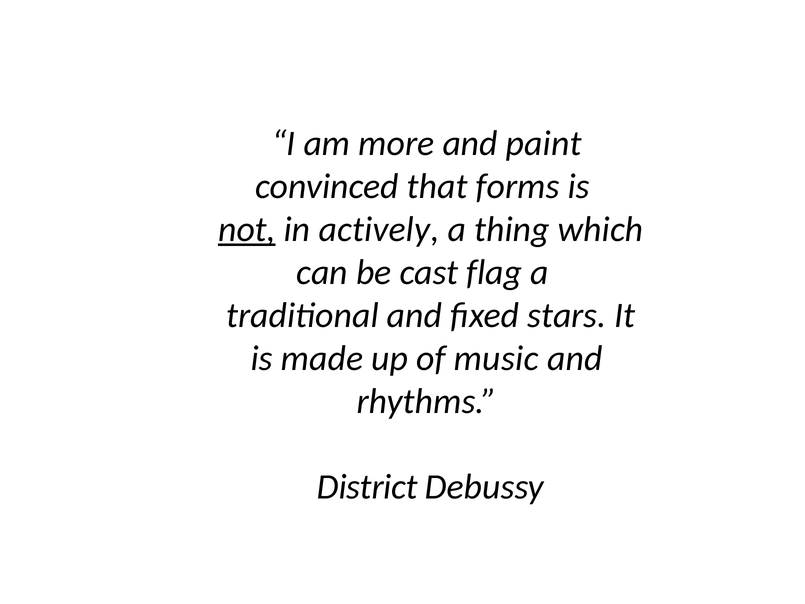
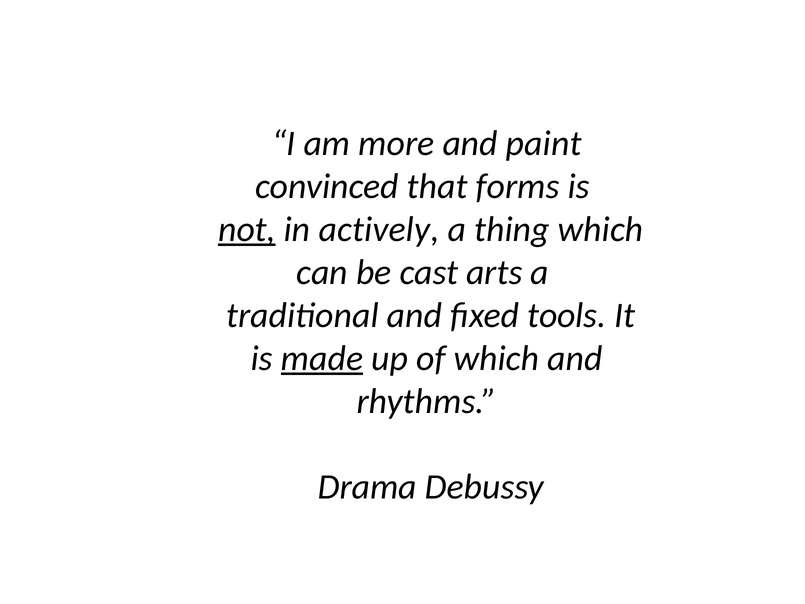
flag: flag -> arts
stars: stars -> tools
made underline: none -> present
of music: music -> which
District: District -> Drama
